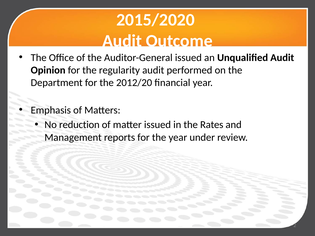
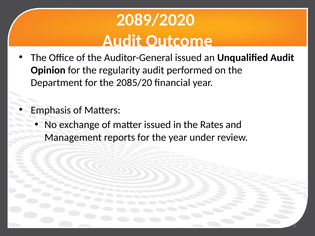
2015/2020: 2015/2020 -> 2089/2020
2012/20: 2012/20 -> 2085/20
reduction: reduction -> exchange
